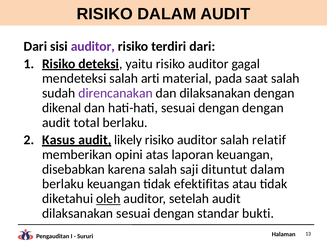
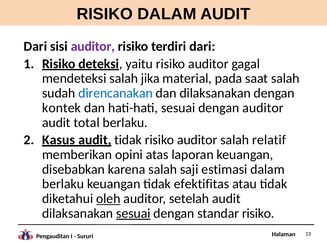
arti: arti -> jika
direncanakan colour: purple -> blue
dikenal: dikenal -> kontek
dengan dengan: dengan -> auditor
audit likely: likely -> tidak
dituntut: dituntut -> estimasi
sesuai at (133, 214) underline: none -> present
standar bukti: bukti -> risiko
